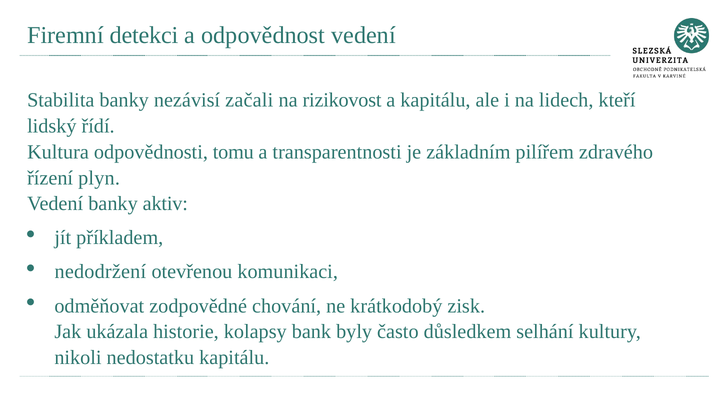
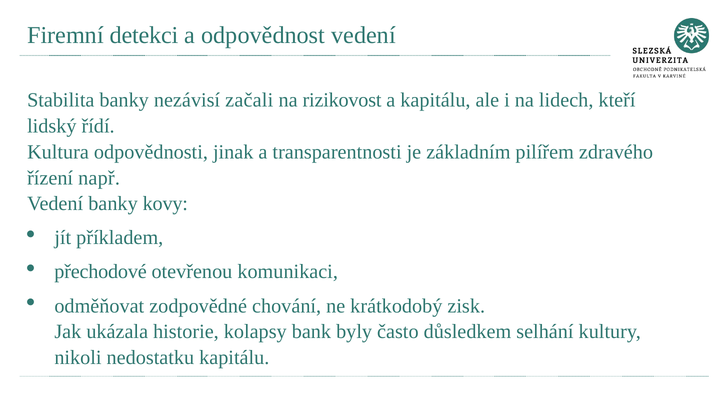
tomu: tomu -> jinak
plyn: plyn -> např
aktiv: aktiv -> kovy
nedodržení: nedodržení -> přechodové
